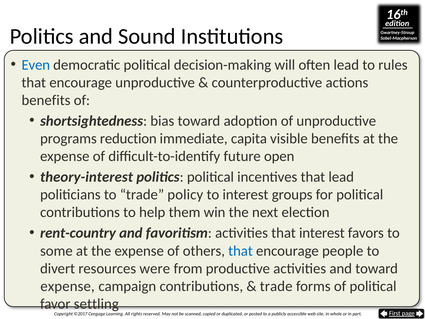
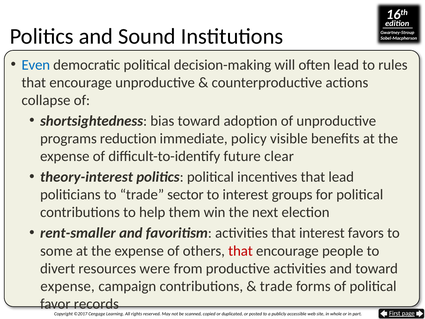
benefits at (46, 100): benefits -> collapse
capita: capita -> policy
open: open -> clear
policy: policy -> sector
rent-country: rent-country -> rent-smaller
that at (240, 251) colour: blue -> red
settling: settling -> records
